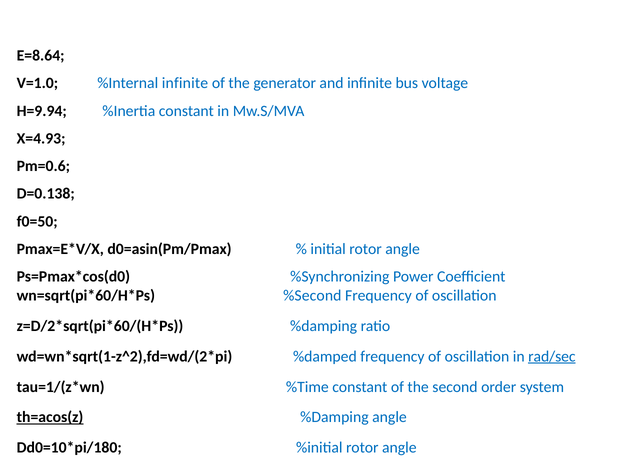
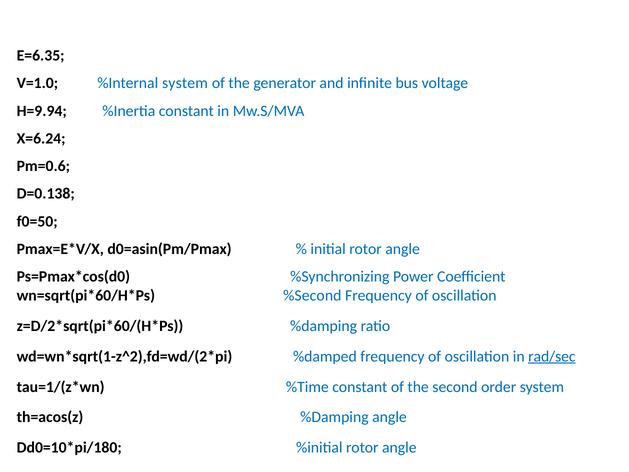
E=8.64: E=8.64 -> E=6.35
%Internal infinite: infinite -> system
X=4.93: X=4.93 -> X=6.24
th=acos(z underline: present -> none
